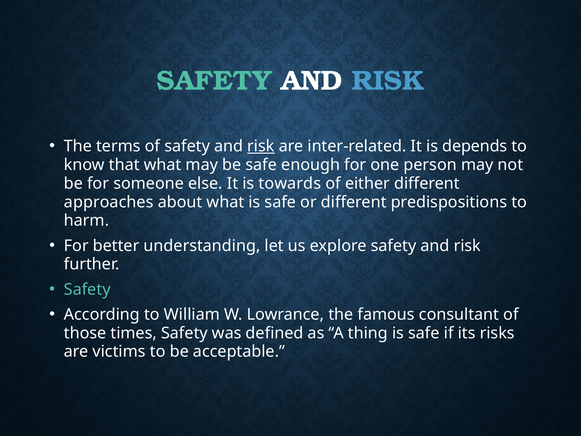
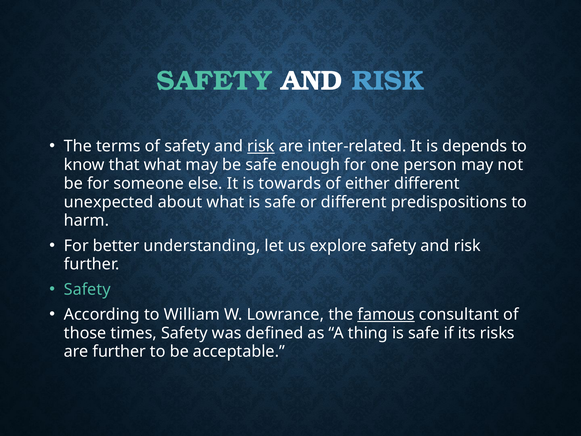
approaches: approaches -> unexpected
famous underline: none -> present
are victims: victims -> further
